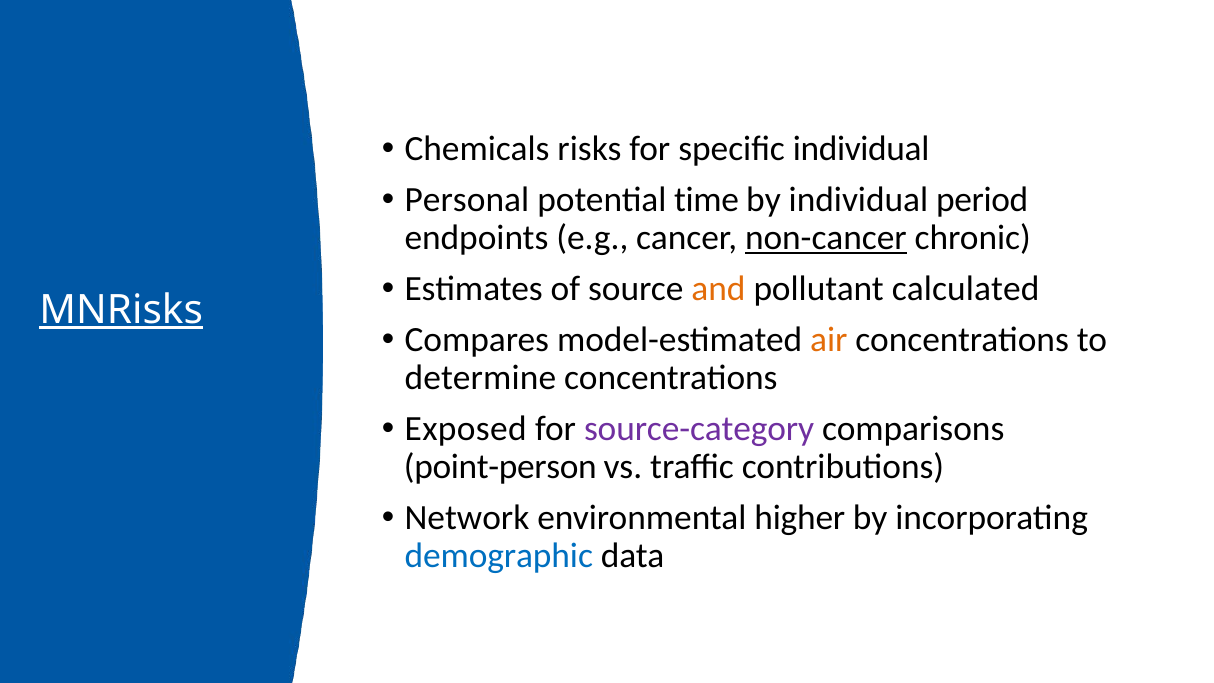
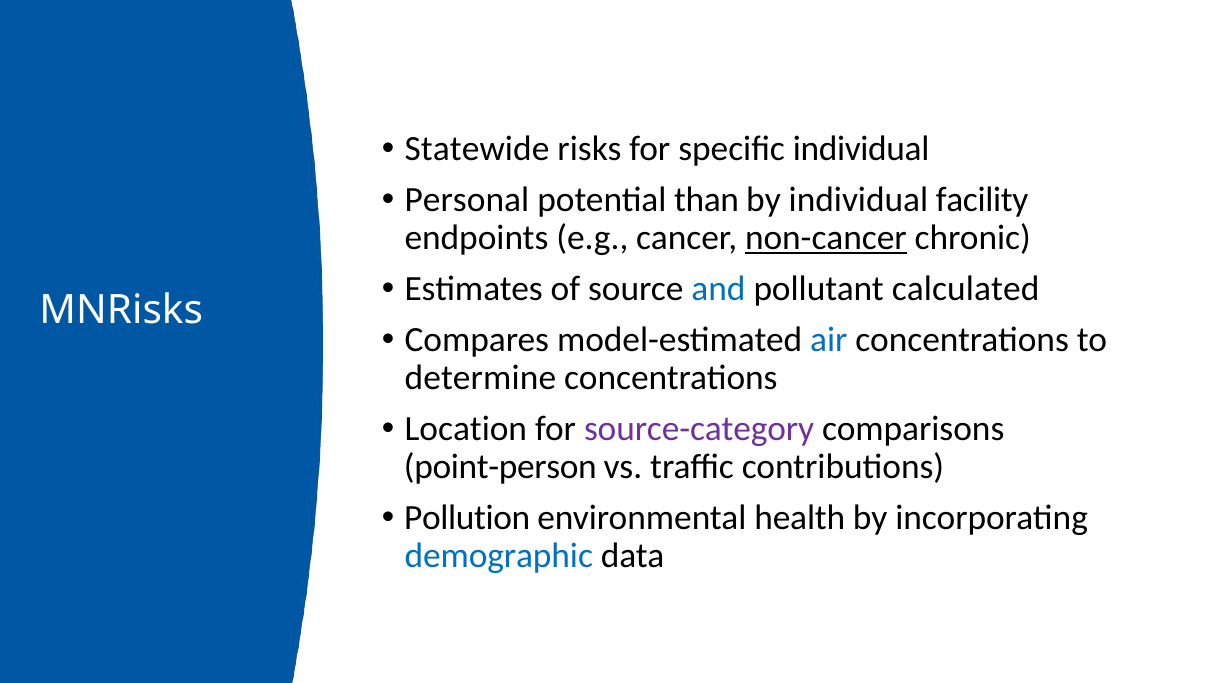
Chemicals: Chemicals -> Statewide
time: time -> than
period: period -> facility
and colour: orange -> blue
MNRisks underline: present -> none
air colour: orange -> blue
Exposed: Exposed -> Location
Network: Network -> Pollution
higher: higher -> health
